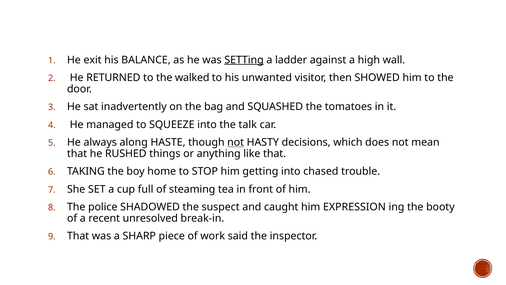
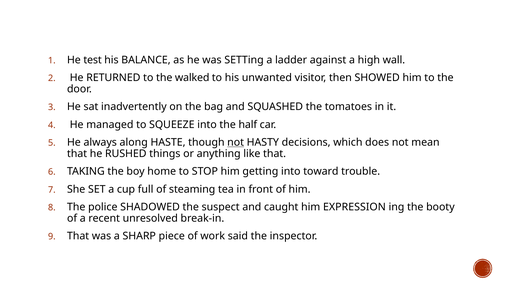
exit: exit -> test
SETTing underline: present -> none
talk: talk -> half
chased: chased -> toward
